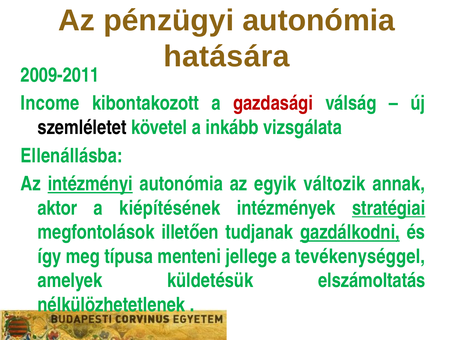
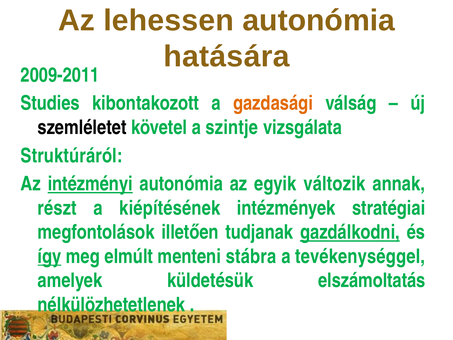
pénzügyi: pénzügyi -> lehessen
Income: Income -> Studies
gazdasági colour: red -> orange
inkább: inkább -> szintje
Ellenállásba: Ellenállásba -> Struktúráról
aktor: aktor -> részt
stratégiai underline: present -> none
így underline: none -> present
típusa: típusa -> elmúlt
jellege: jellege -> stábra
